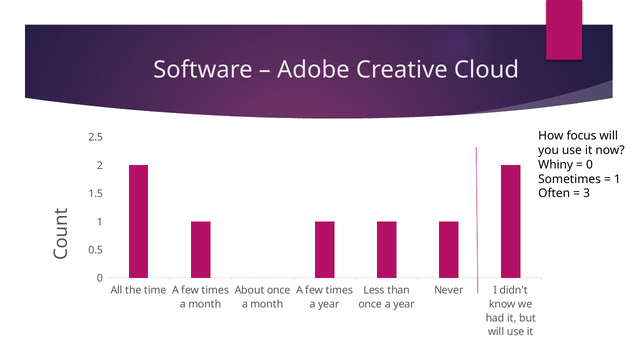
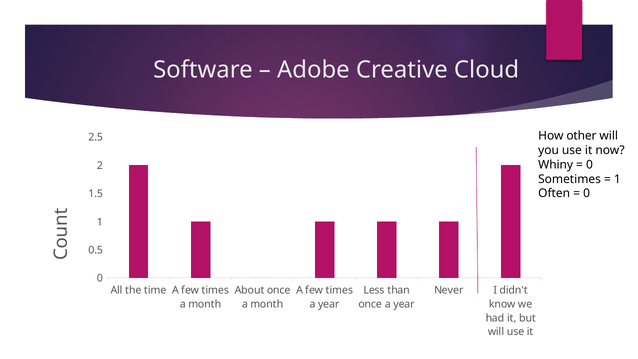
focus: focus -> other
3 at (587, 193): 3 -> 0
